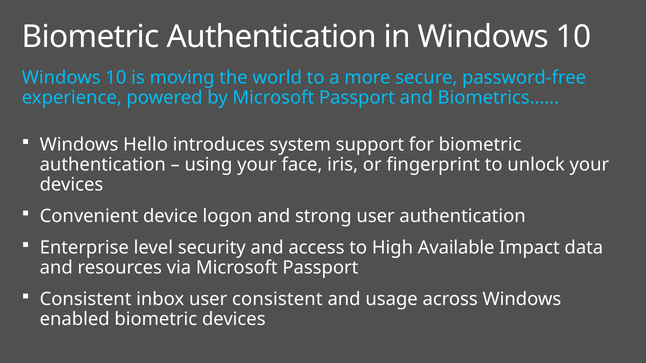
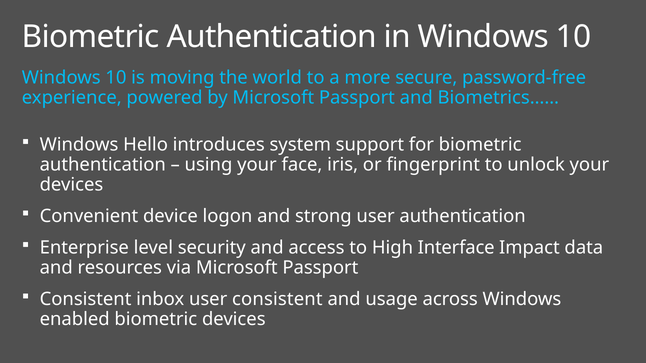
Available: Available -> Interface
